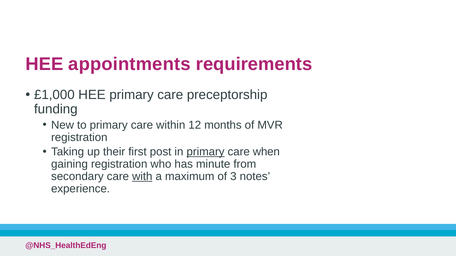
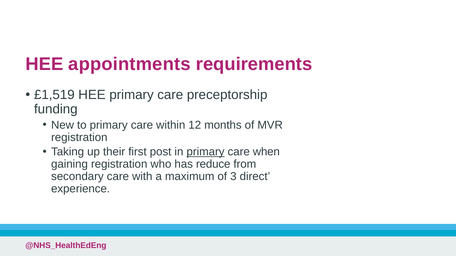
£1,000: £1,000 -> £1,519
minute: minute -> reduce
with underline: present -> none
notes: notes -> direct
